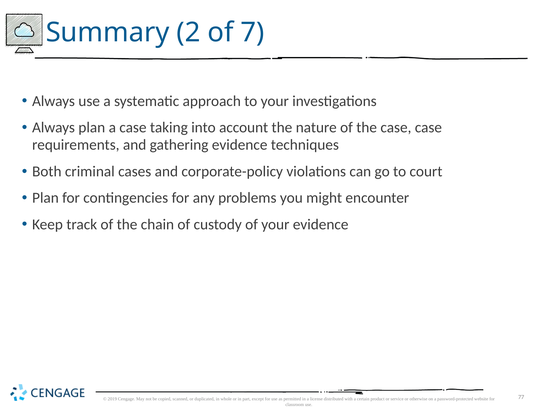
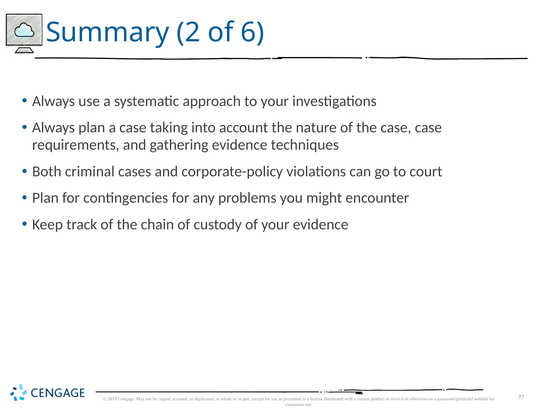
7: 7 -> 6
